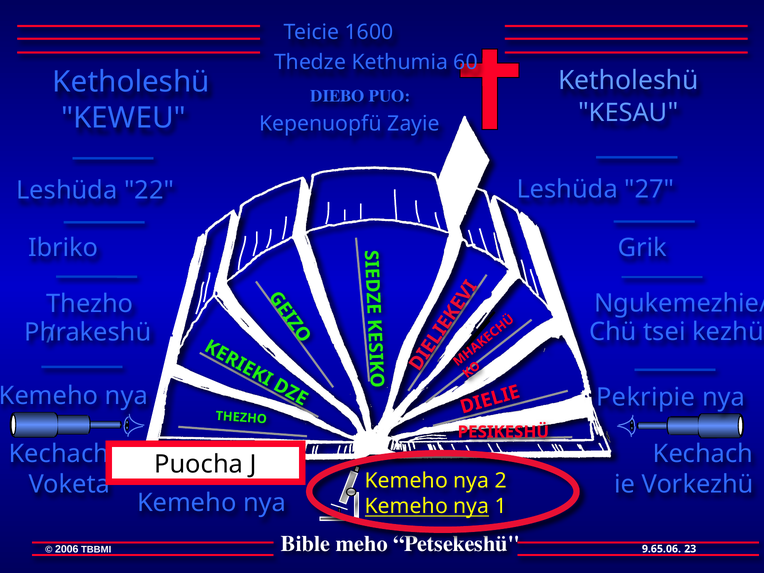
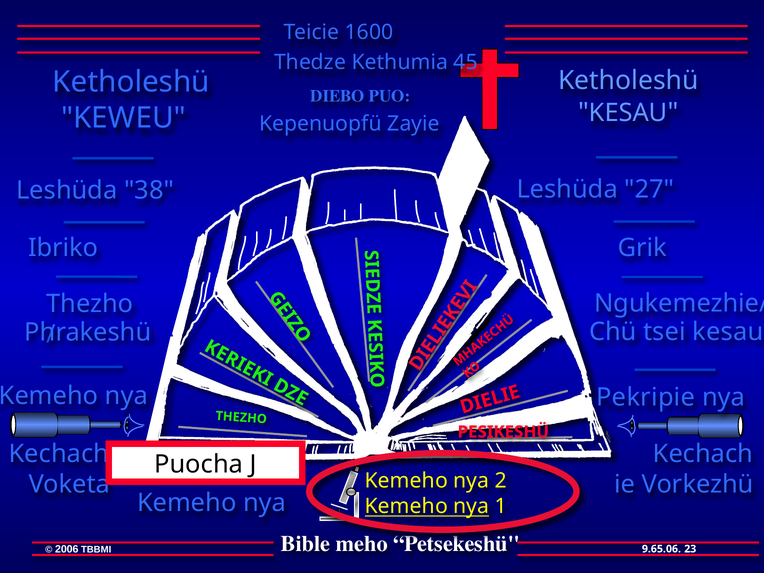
60: 60 -> 45
22: 22 -> 38
tsei kezhü: kezhü -> kesau
